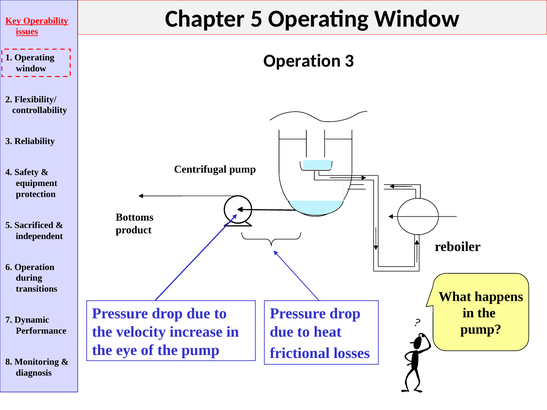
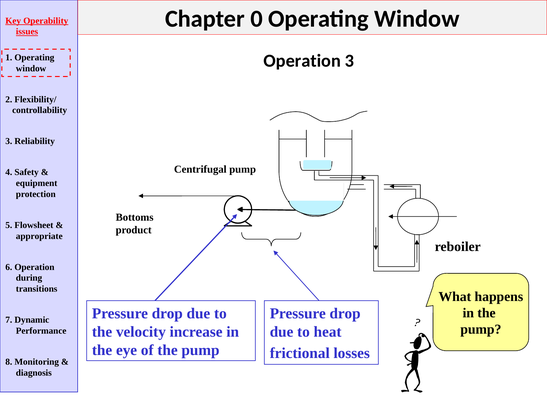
Chapter 5: 5 -> 0
Sacrificed: Sacrificed -> Flowsheet
independent: independent -> appropriate
